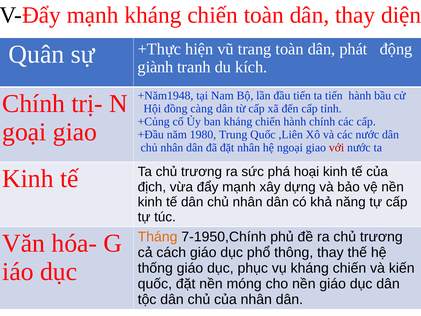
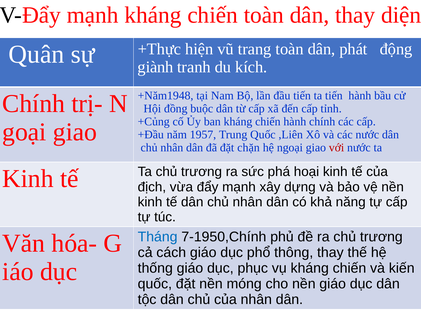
càng: càng -> buộc
1980: 1980 -> 1957
đặt nhân: nhân -> chặn
Tháng colour: orange -> blue
